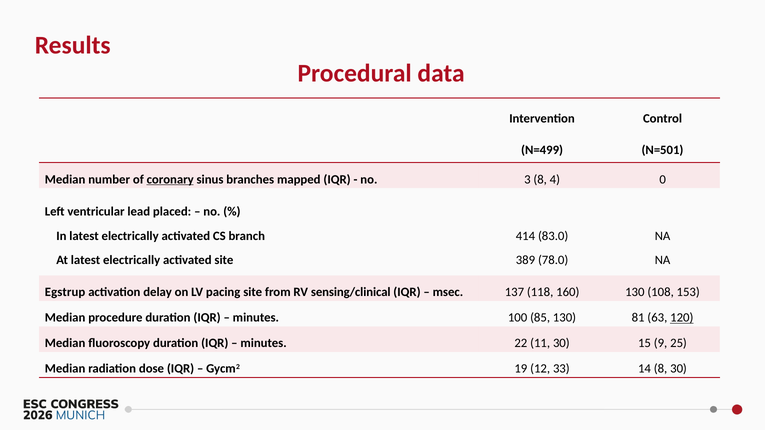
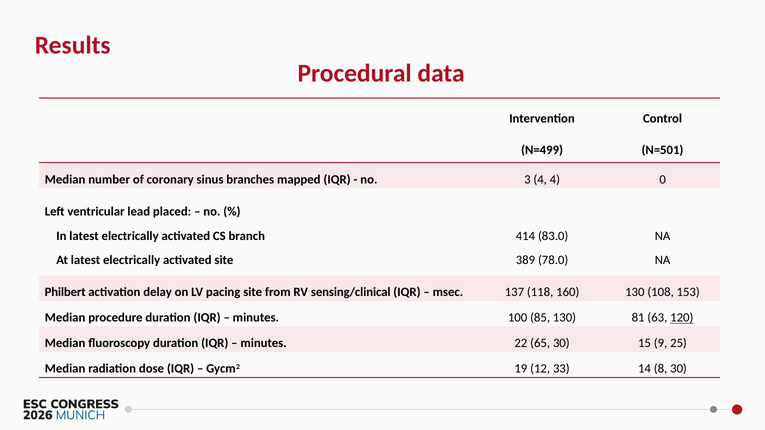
coronary underline: present -> none
3 8: 8 -> 4
Egstrup: Egstrup -> Philbert
11: 11 -> 65
